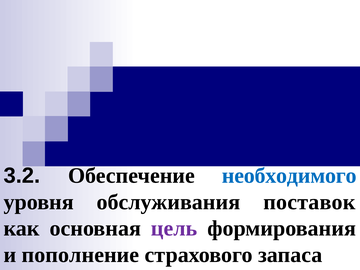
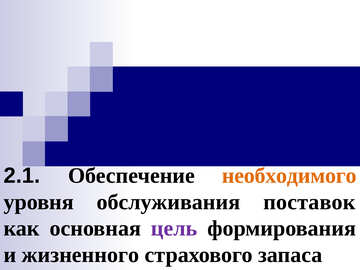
3.2: 3.2 -> 2.1
необходимого colour: blue -> orange
пополнение: пополнение -> жизненного
